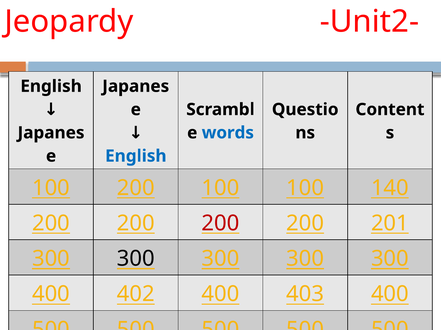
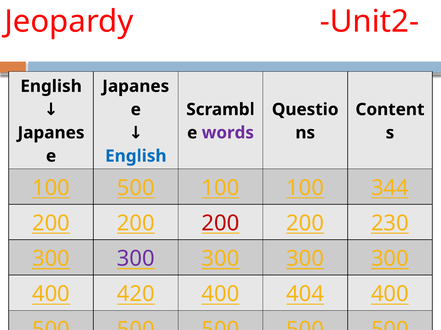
words colour: blue -> purple
100 200: 200 -> 500
140: 140 -> 344
201: 201 -> 230
300 at (136, 259) colour: black -> purple
402: 402 -> 420
403: 403 -> 404
